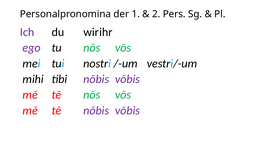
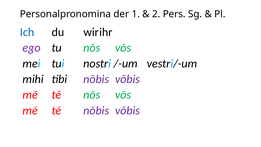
Ich colour: purple -> blue
